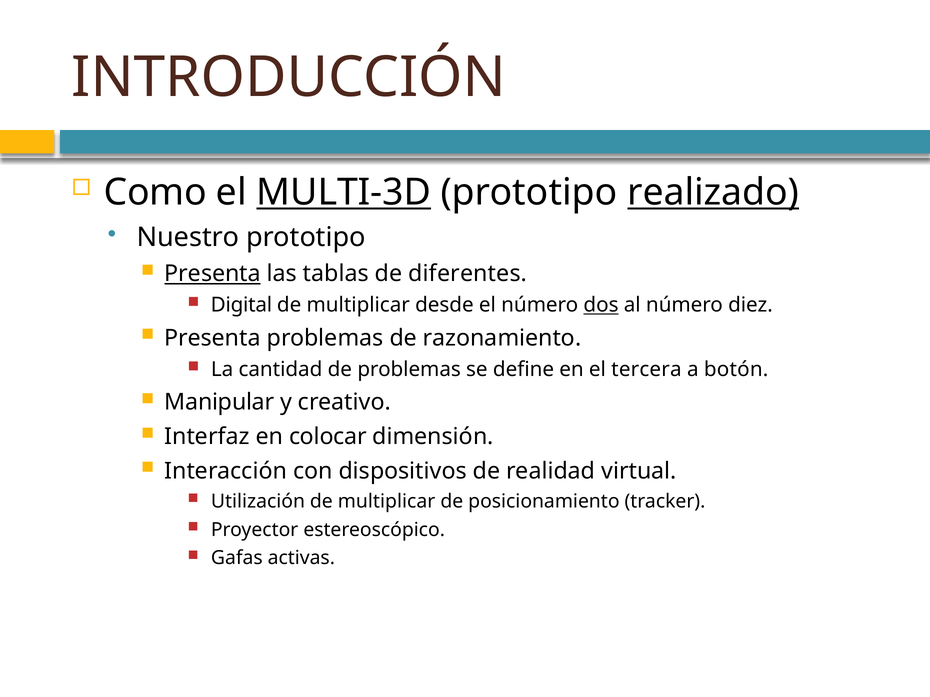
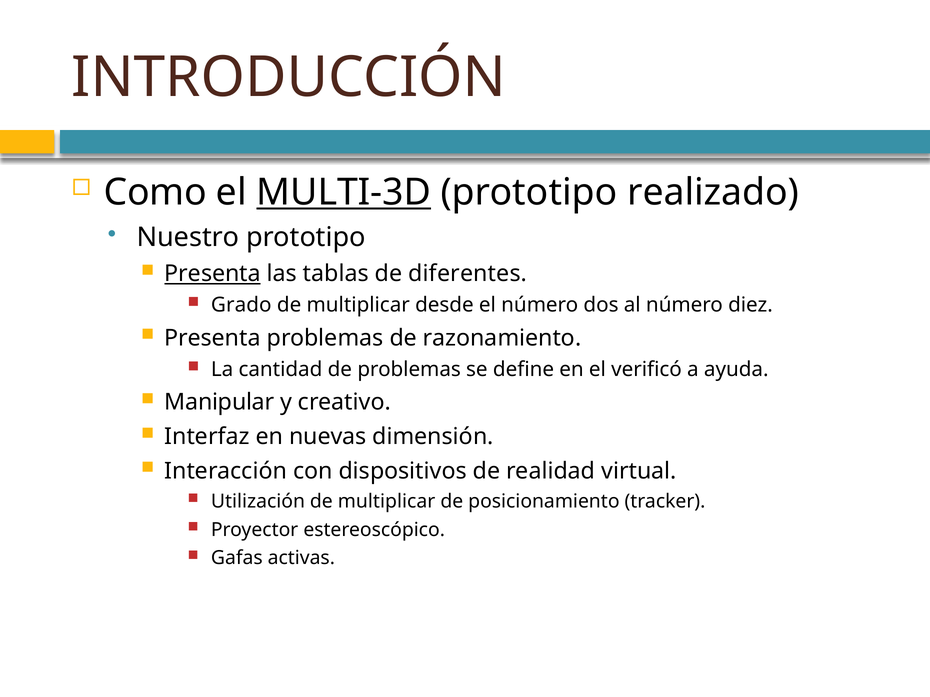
realizado underline: present -> none
Digital: Digital -> Grado
dos underline: present -> none
tercera: tercera -> verificó
botón: botón -> ayuda
colocar: colocar -> nuevas
